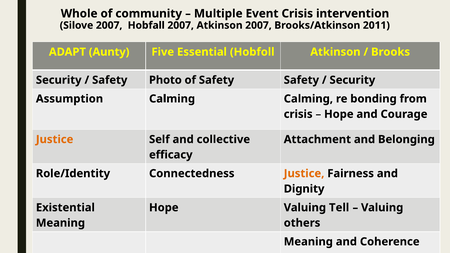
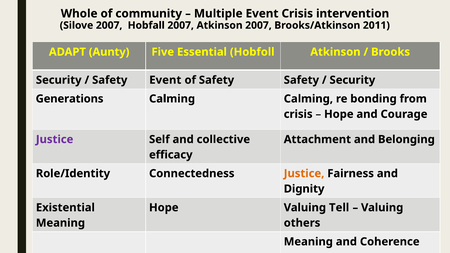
Safety Photo: Photo -> Event
Assumption: Assumption -> Generations
Justice at (55, 139) colour: orange -> purple
